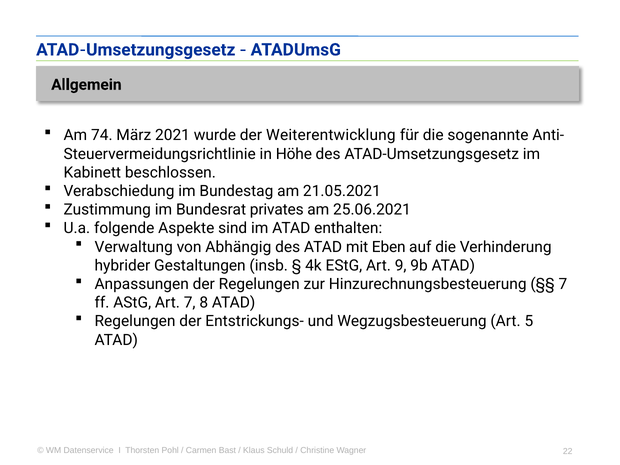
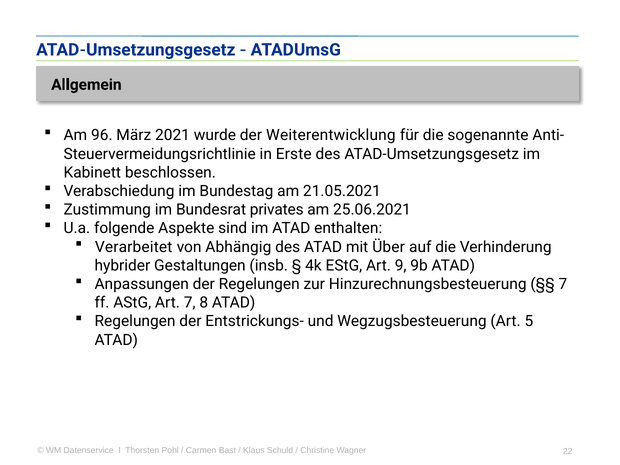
74: 74 -> 96
Höhe: Höhe -> Erste
Verwaltung: Verwaltung -> Verarbeitet
Eben: Eben -> Über
